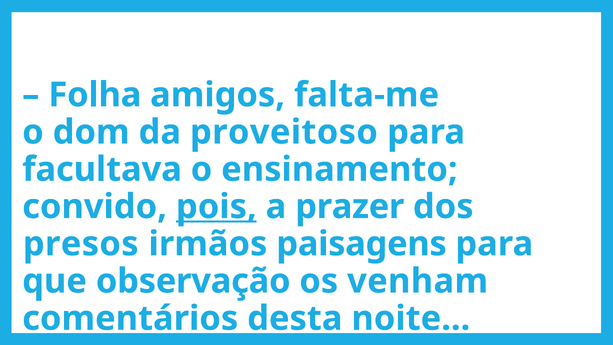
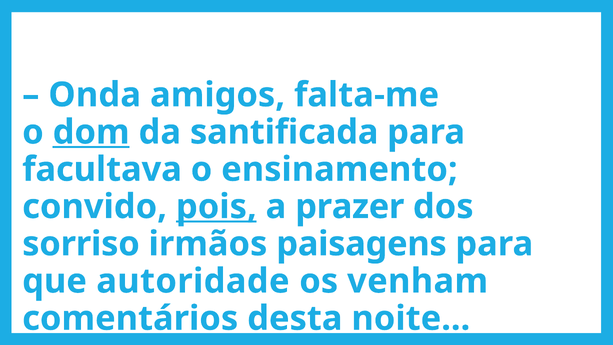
Folha: Folha -> Onda
dom underline: none -> present
proveitoso: proveitoso -> santificada
presos: presos -> sorriso
observação: observação -> autoridade
